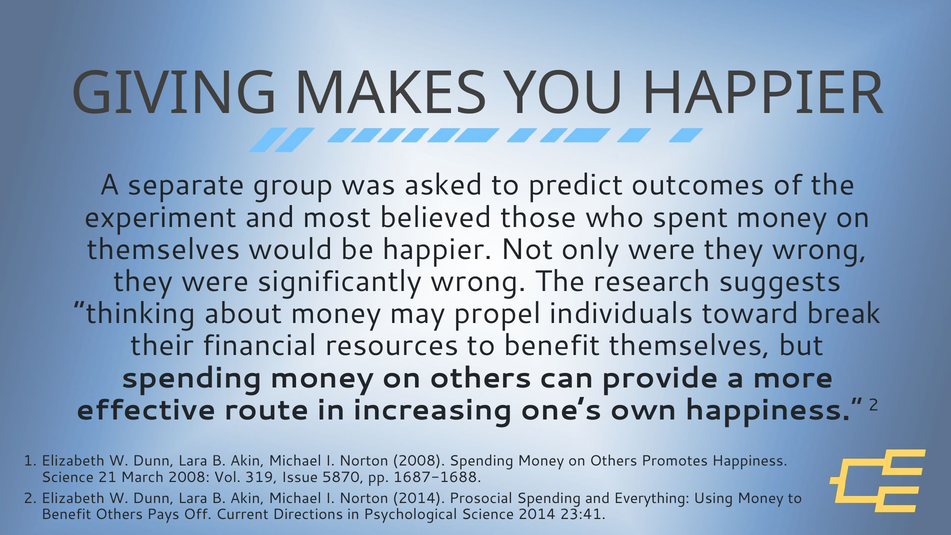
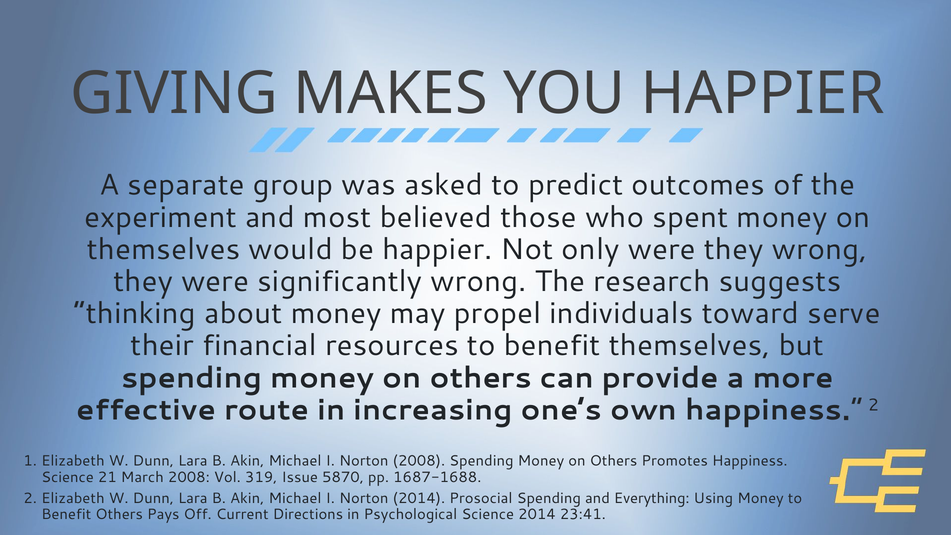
break: break -> serve
